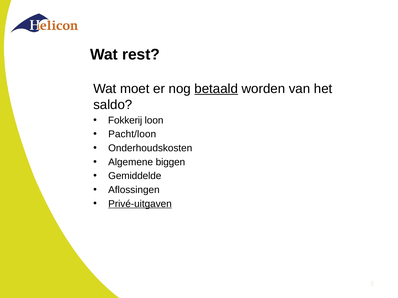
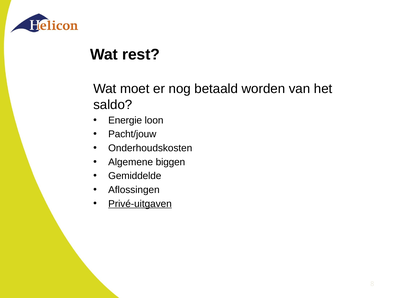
betaald underline: present -> none
Fokkerij: Fokkerij -> Energie
Pacht/loon: Pacht/loon -> Pacht/jouw
